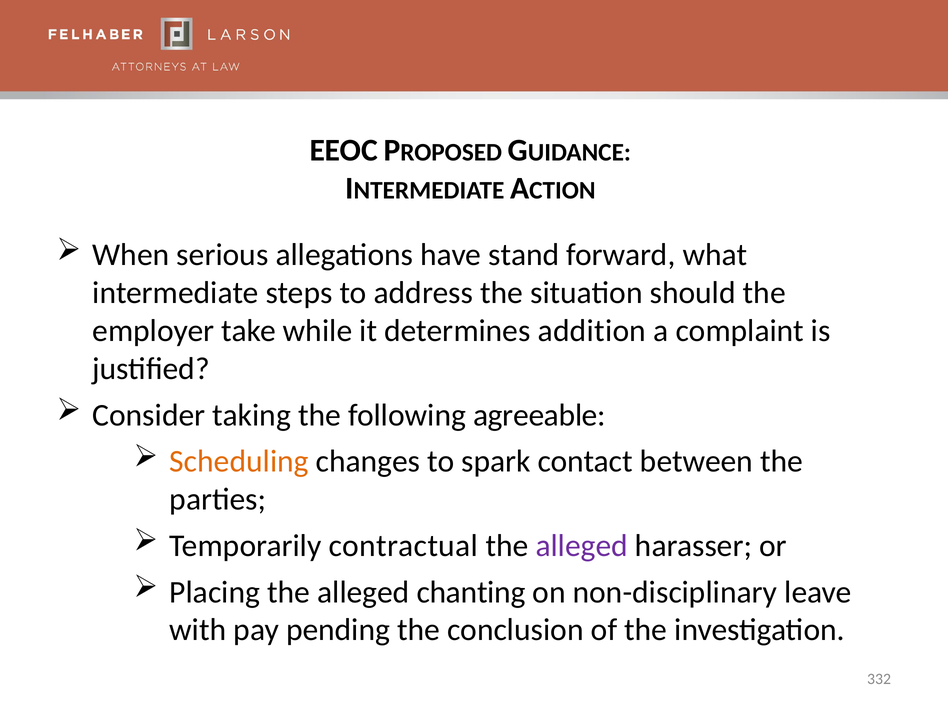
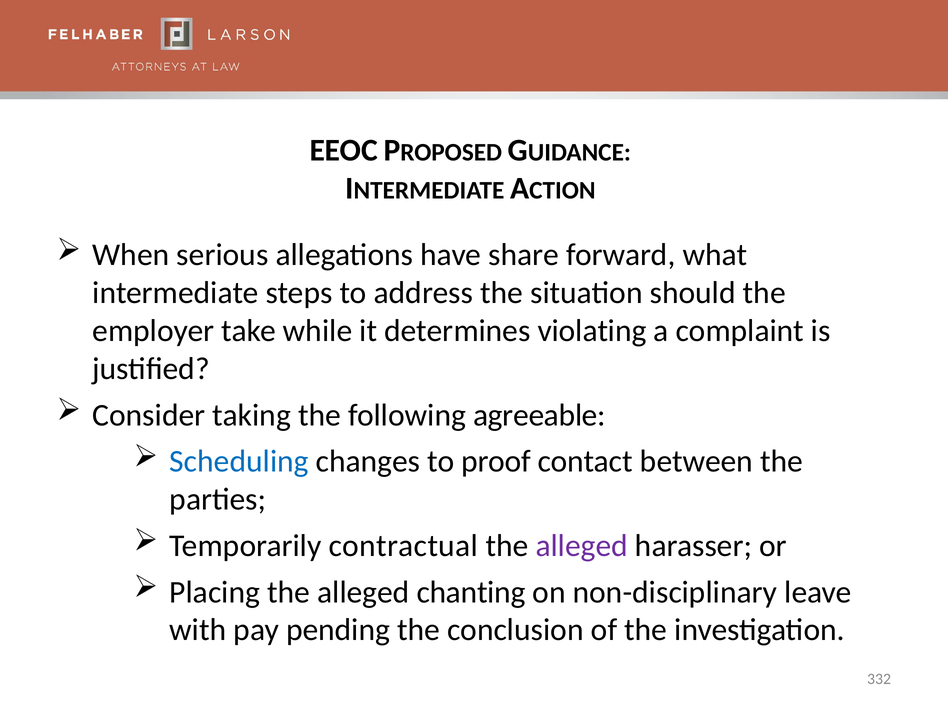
stand: stand -> share
addition: addition -> violating
Scheduling colour: orange -> blue
spark: spark -> proof
